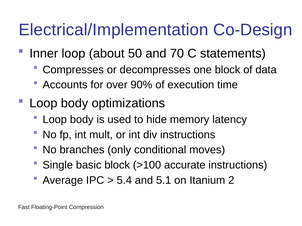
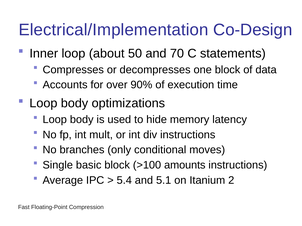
accurate: accurate -> amounts
